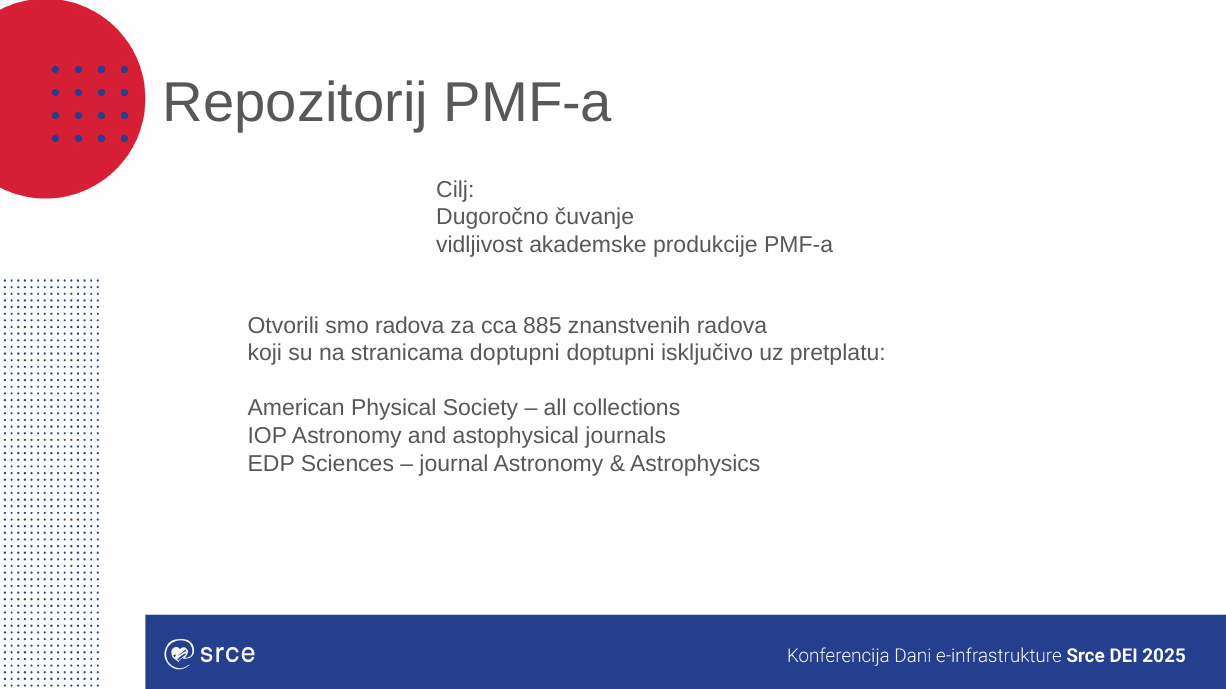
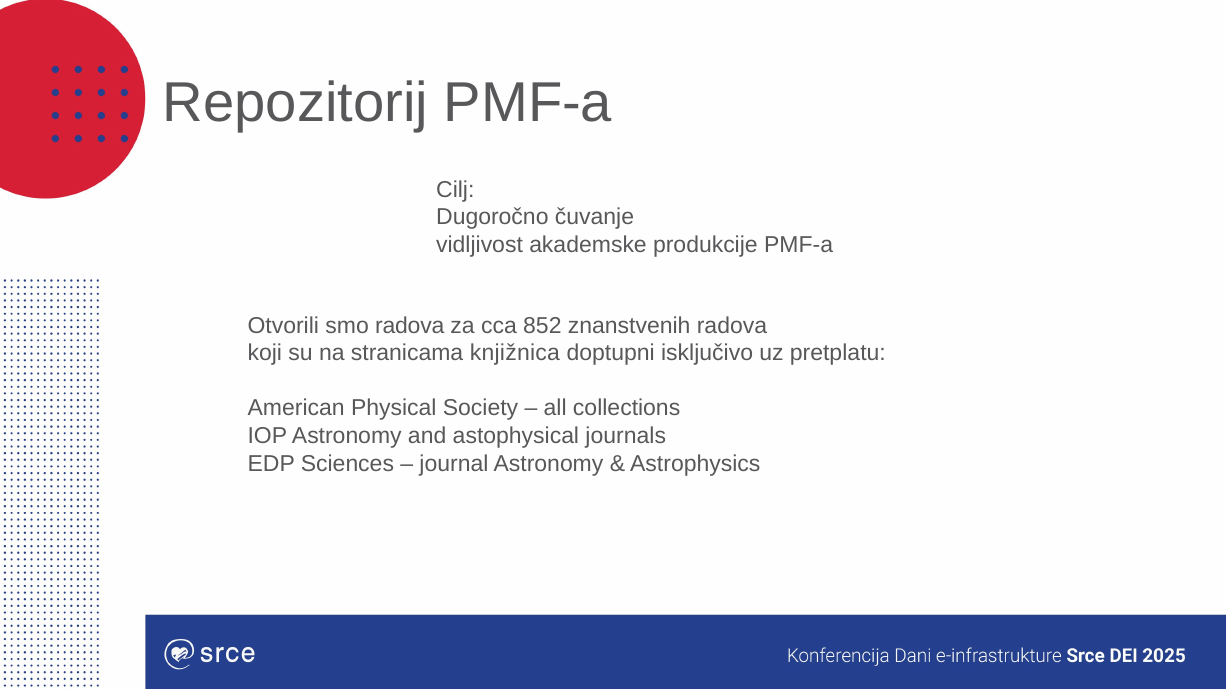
885: 885 -> 852
stranicama doptupni: doptupni -> knjižnica
